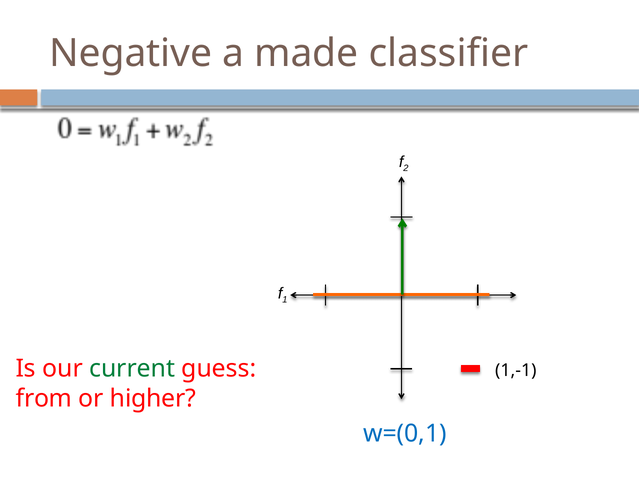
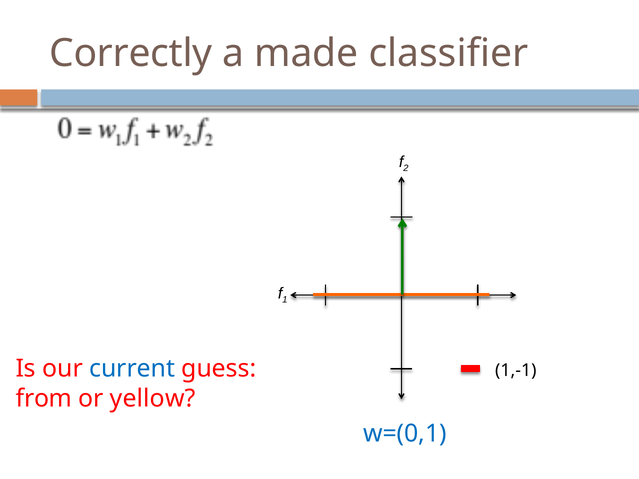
Negative: Negative -> Correctly
current colour: green -> blue
higher: higher -> yellow
